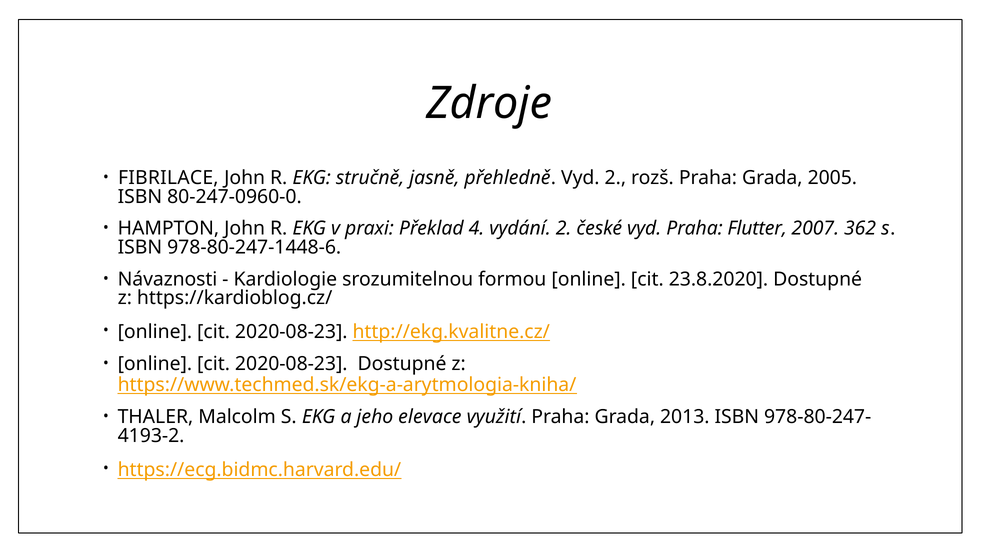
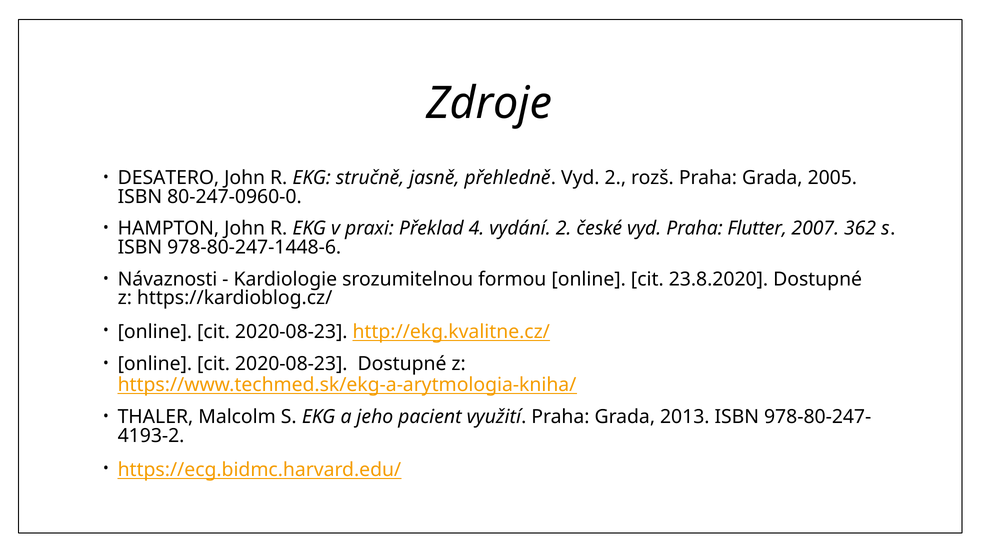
FIBRILACE: FIBRILACE -> DESATERO
elevace: elevace -> pacient
